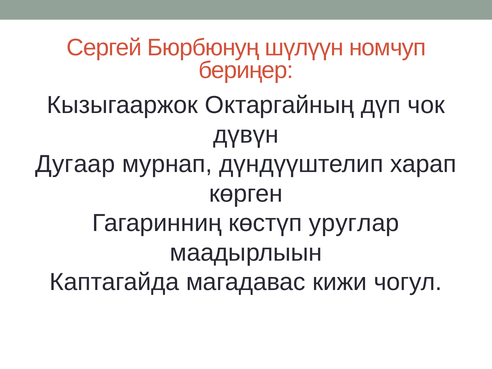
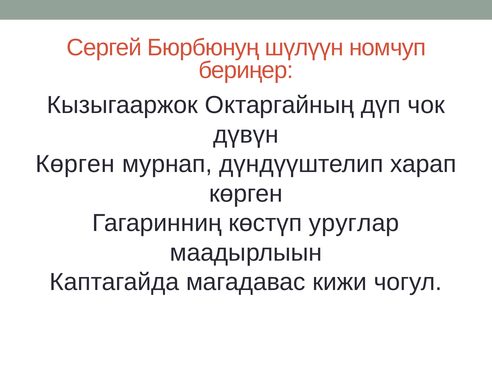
Дугаар at (75, 164): Дугаар -> Көрген
